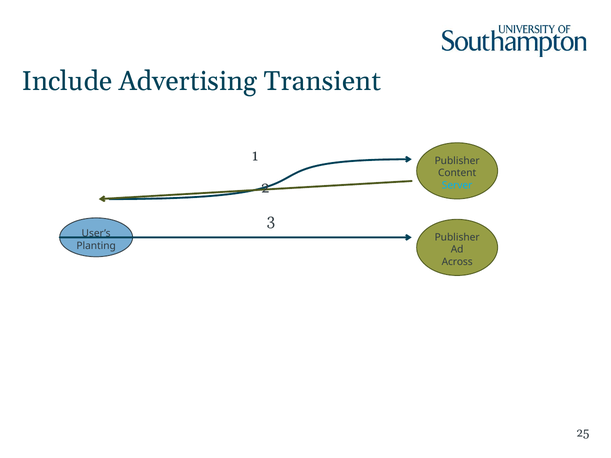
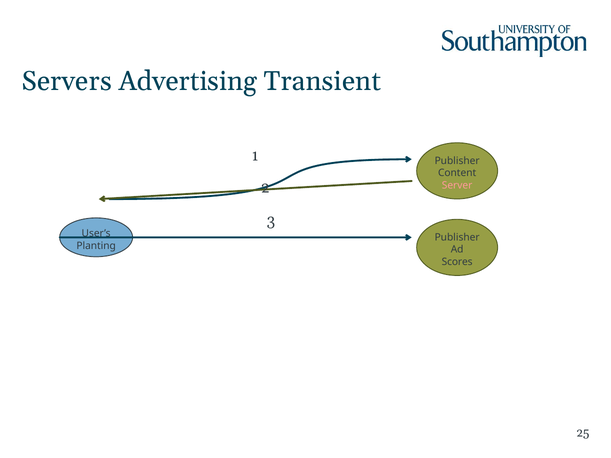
Include: Include -> Servers
Server colour: light blue -> pink
Across: Across -> Scores
